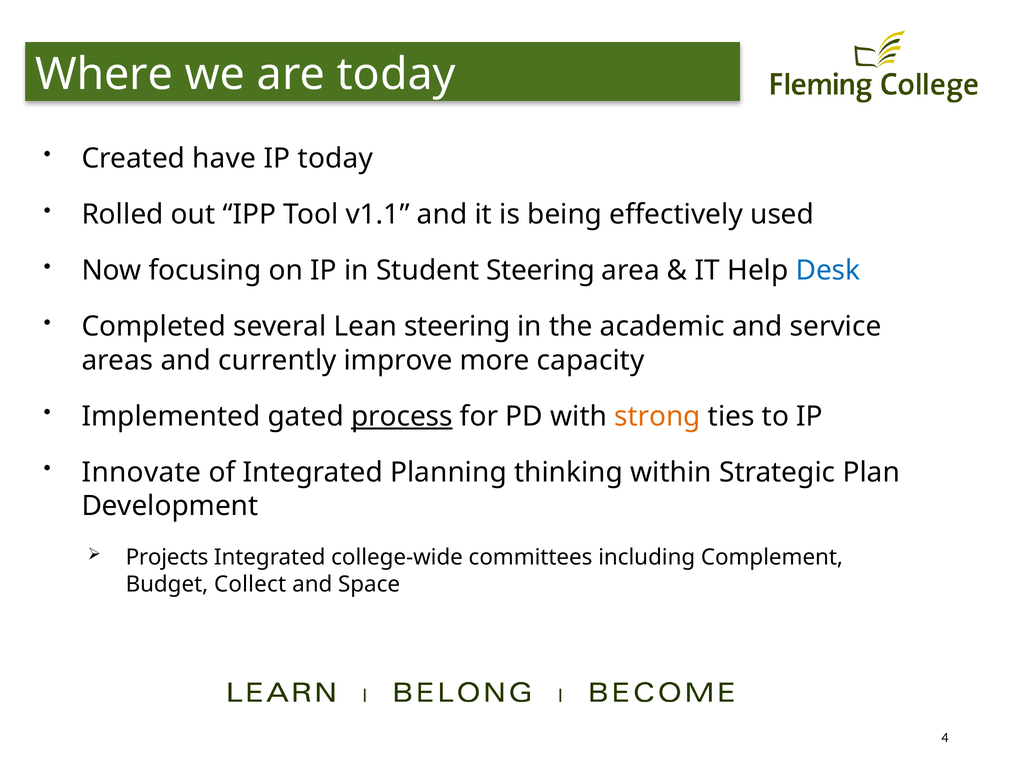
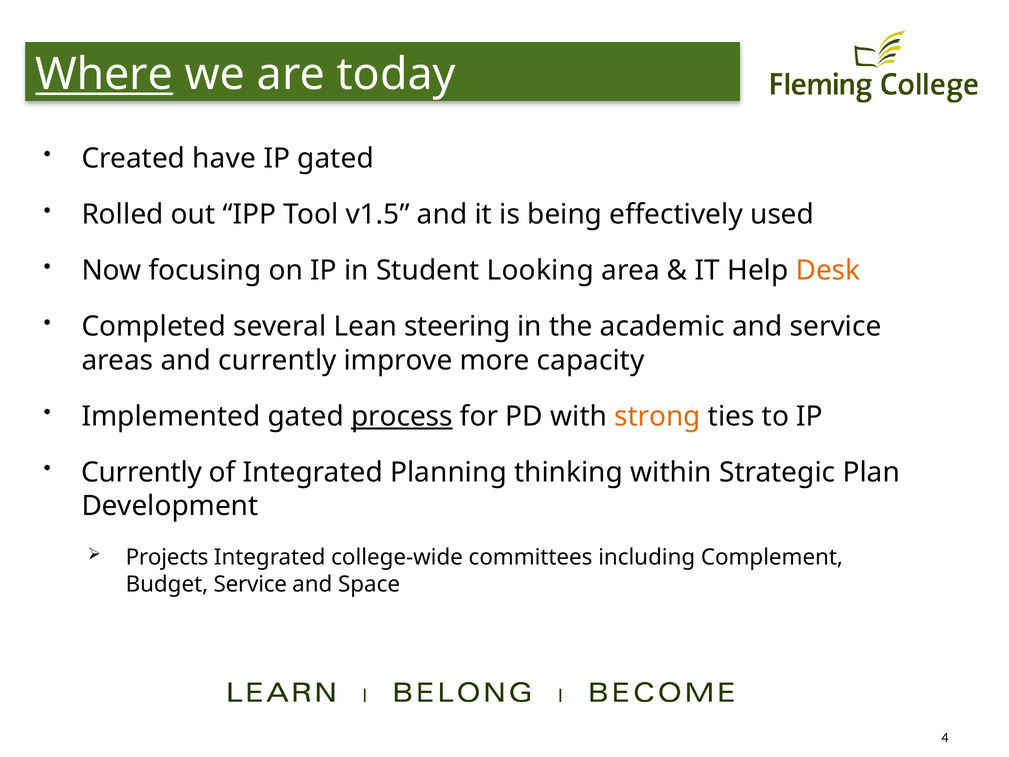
Where underline: none -> present
IP today: today -> gated
v1.1: v1.1 -> v1.5
Student Steering: Steering -> Looking
Desk colour: blue -> orange
Innovate at (141, 472): Innovate -> Currently
Budget Collect: Collect -> Service
